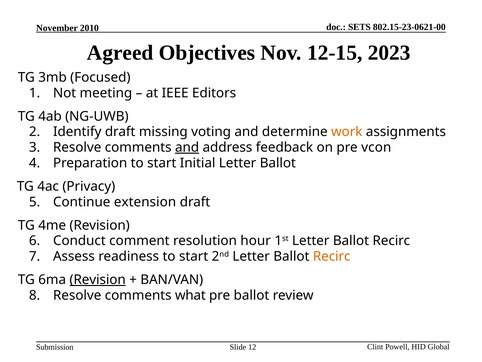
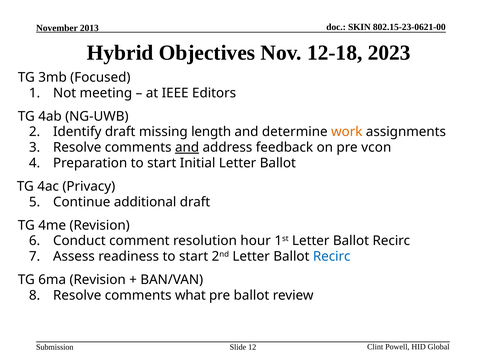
SETS: SETS -> SKIN
2010: 2010 -> 2013
Agreed: Agreed -> Hybrid
12-15: 12-15 -> 12-18
voting: voting -> length
extension: extension -> additional
Recirc at (332, 256) colour: orange -> blue
Revision at (98, 279) underline: present -> none
